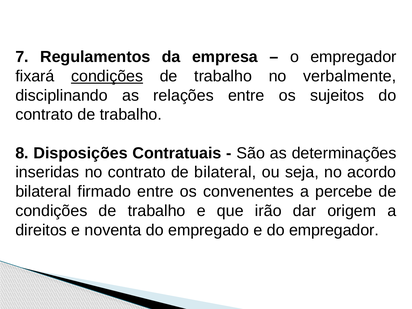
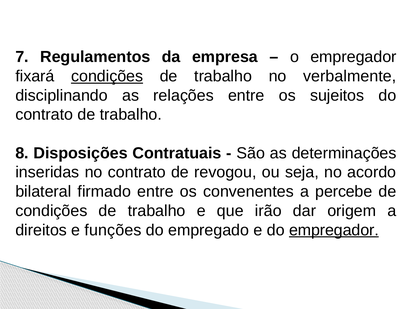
de bilateral: bilateral -> revogou
noventa: noventa -> funções
empregador at (334, 230) underline: none -> present
